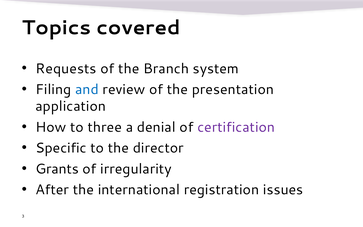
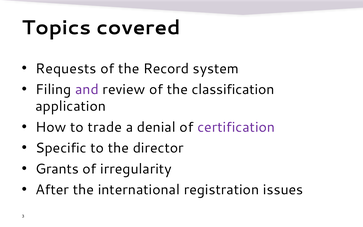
Branch: Branch -> Record
and colour: blue -> purple
presentation: presentation -> classification
three: three -> trade
